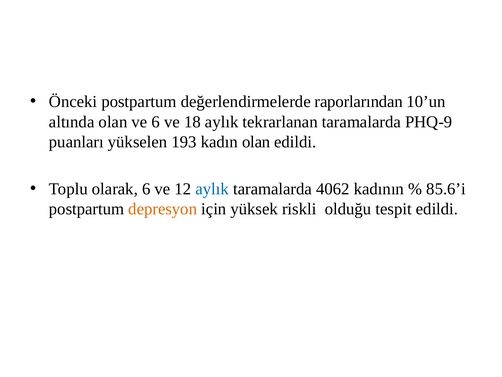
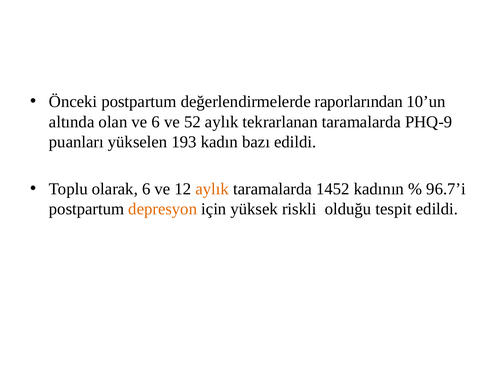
18: 18 -> 52
kadın olan: olan -> bazı
aylık at (212, 189) colour: blue -> orange
4062: 4062 -> 1452
85.6’i: 85.6’i -> 96.7’i
